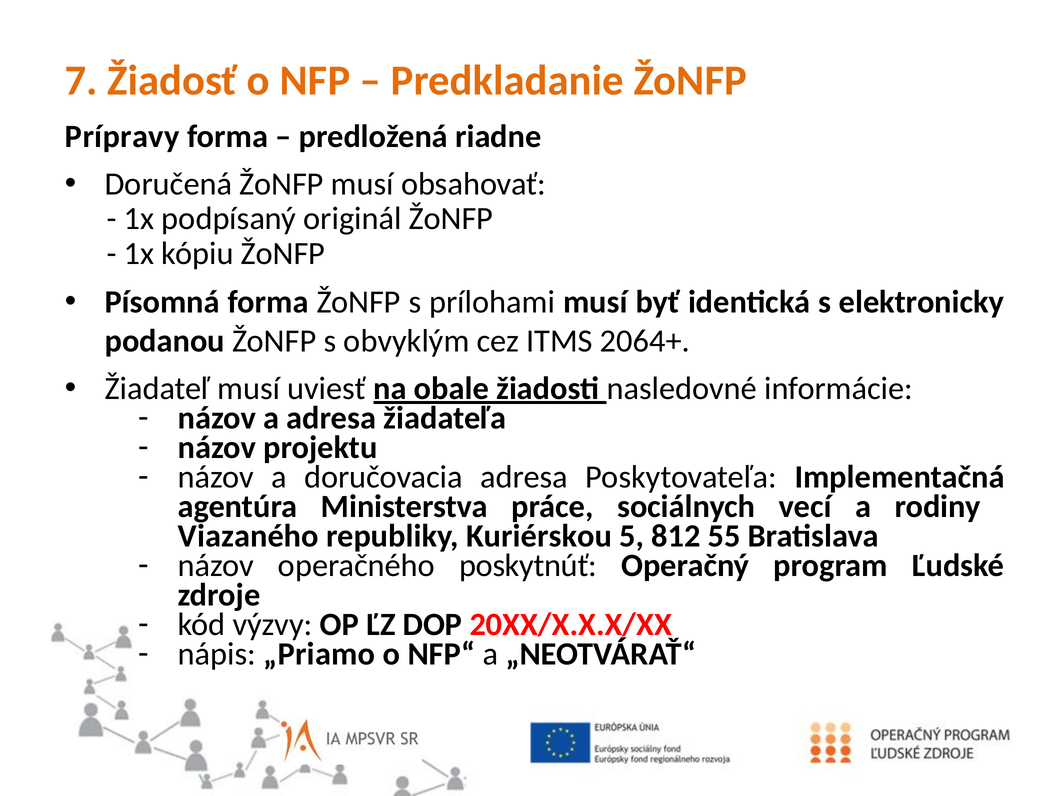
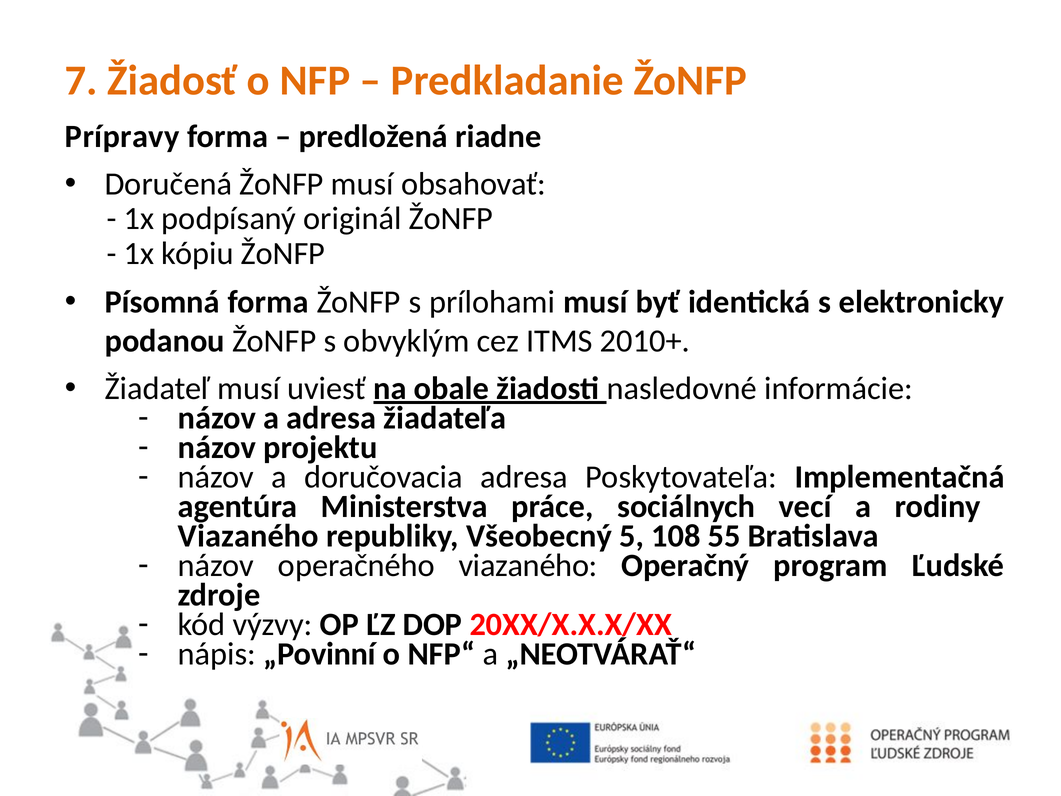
2064+: 2064+ -> 2010+
Kuriérskou: Kuriérskou -> Všeobecný
812: 812 -> 108
operačného poskytnúť: poskytnúť -> viazaného
„Priamo: „Priamo -> „Povinní
